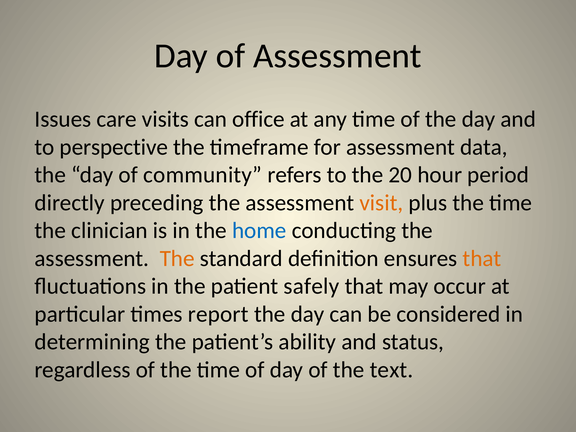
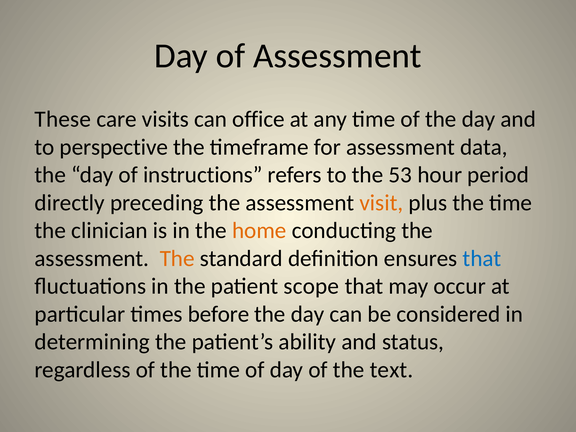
Issues: Issues -> These
community: community -> instructions
20: 20 -> 53
home colour: blue -> orange
that at (482, 258) colour: orange -> blue
safely: safely -> scope
report: report -> before
